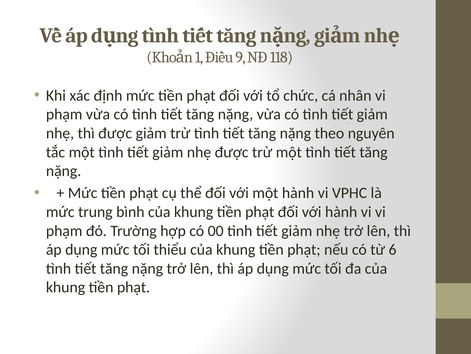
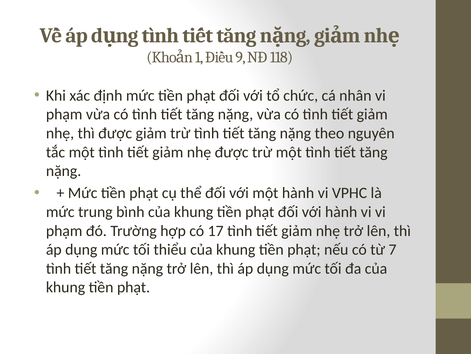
00: 00 -> 17
6: 6 -> 7
